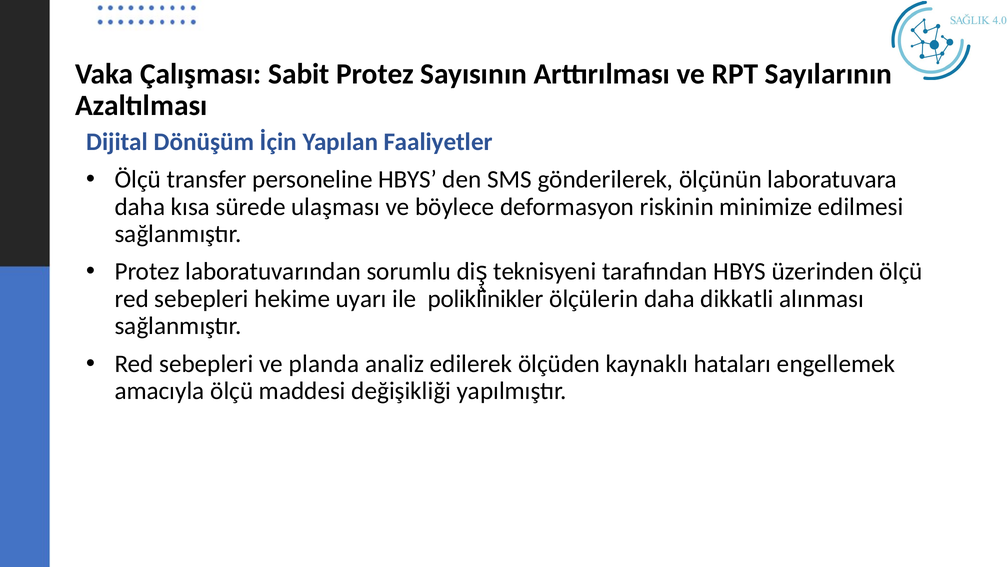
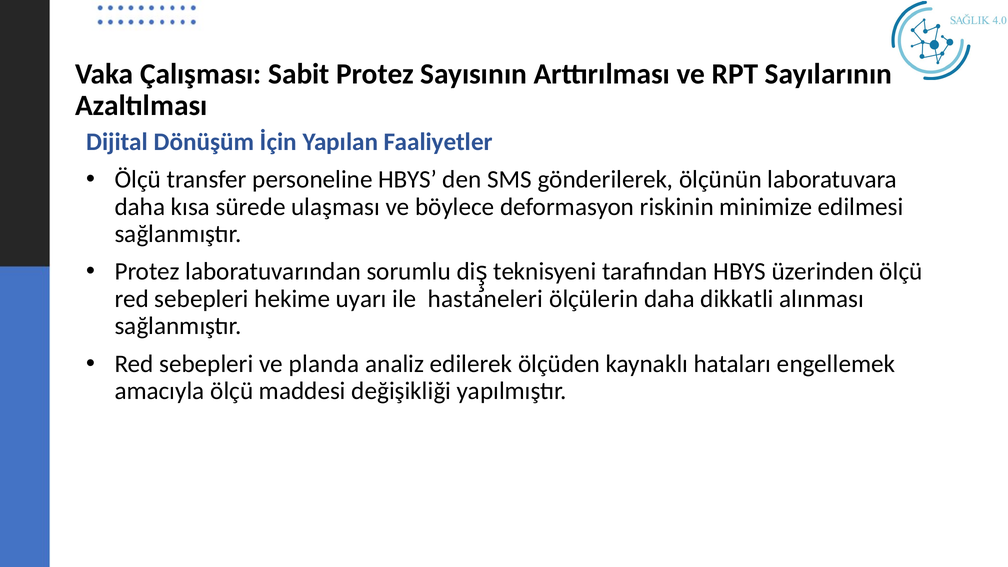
poliklinikler: poliklinikler -> hastaneleri
